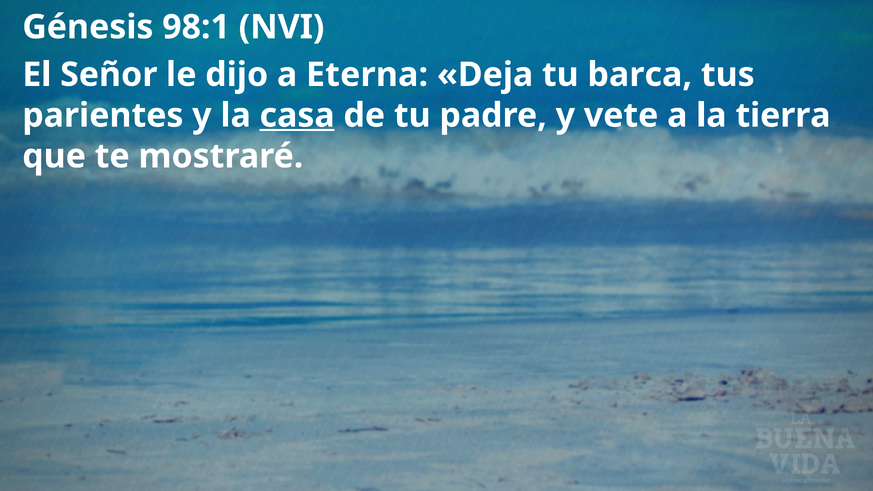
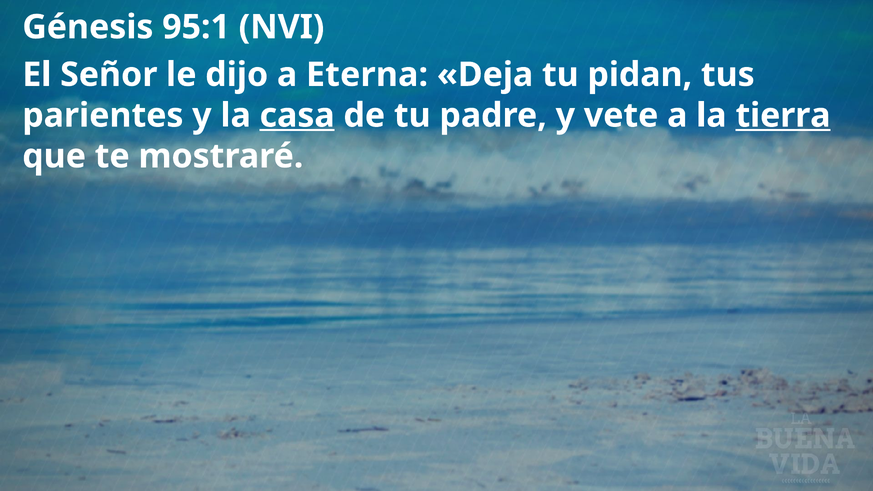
98:1: 98:1 -> 95:1
barca: barca -> pidan
tierra underline: none -> present
